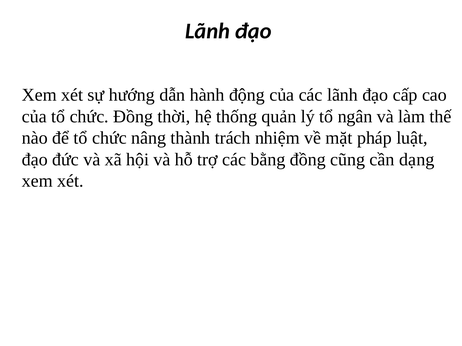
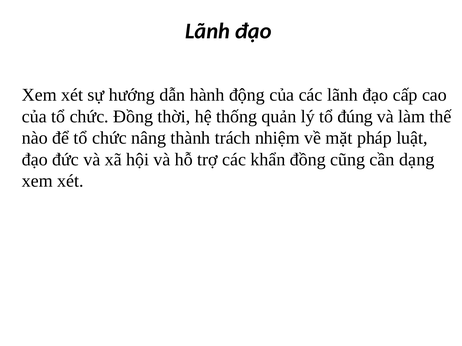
ngân: ngân -> đúng
bằng: bằng -> khẩn
